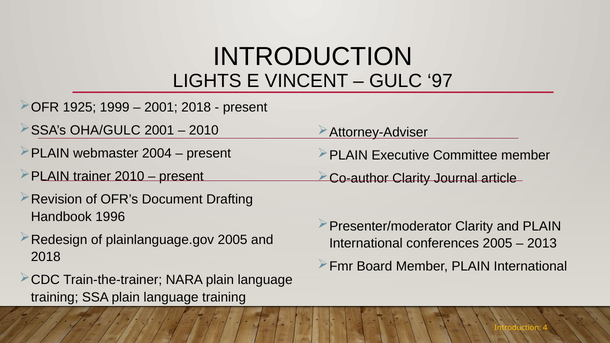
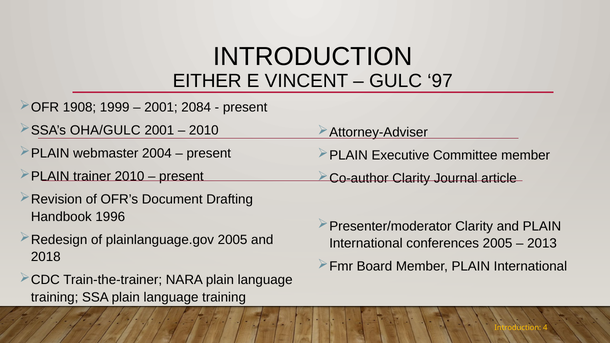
LIGHTS: LIGHTS -> EITHER
1925: 1925 -> 1908
2001 2018: 2018 -> 2084
